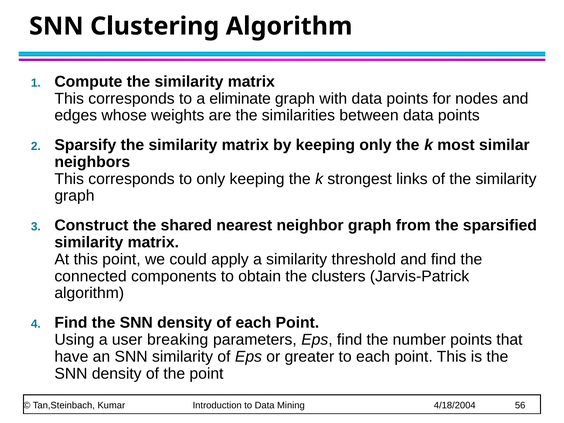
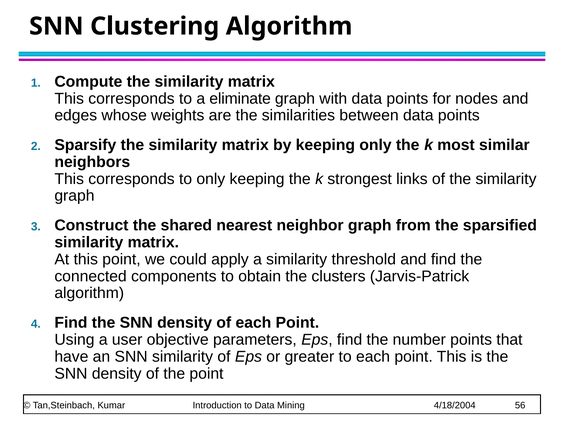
breaking: breaking -> objective
